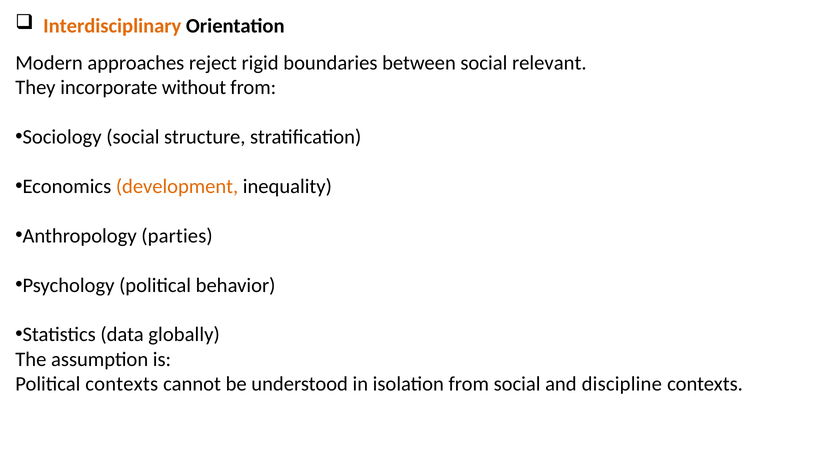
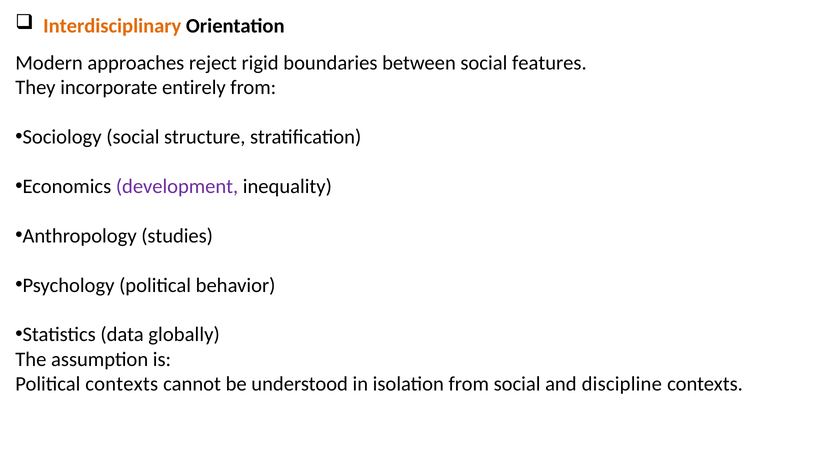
relevant: relevant -> features
without: without -> entirely
development colour: orange -> purple
parties: parties -> studies
